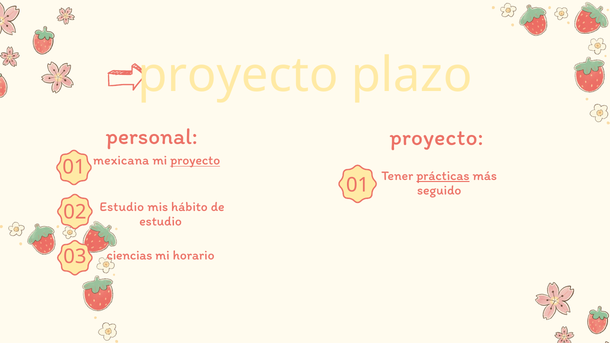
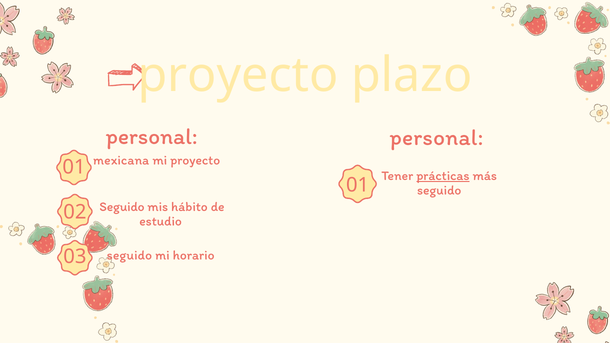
personal proyecto: proyecto -> personal
proyecto at (195, 161) underline: present -> none
Estudio at (122, 207): Estudio -> Seguido
ciencias at (130, 255): ciencias -> seguido
